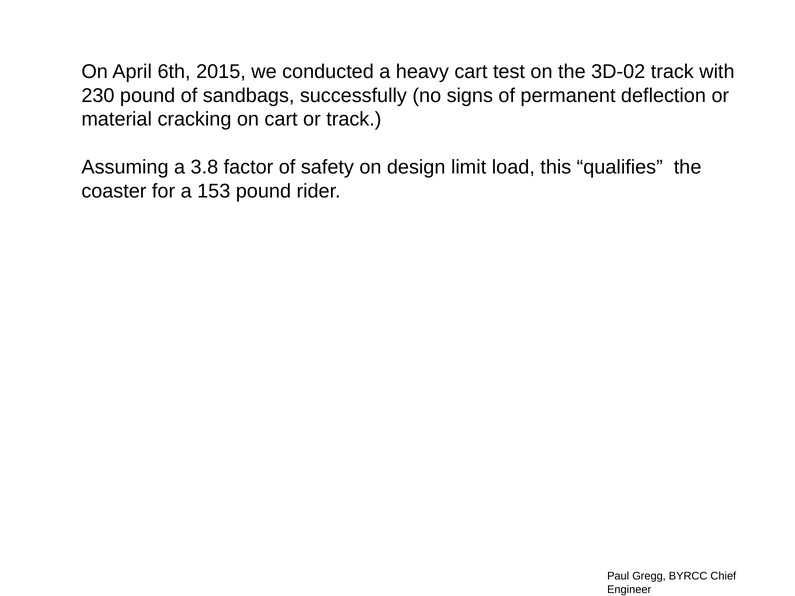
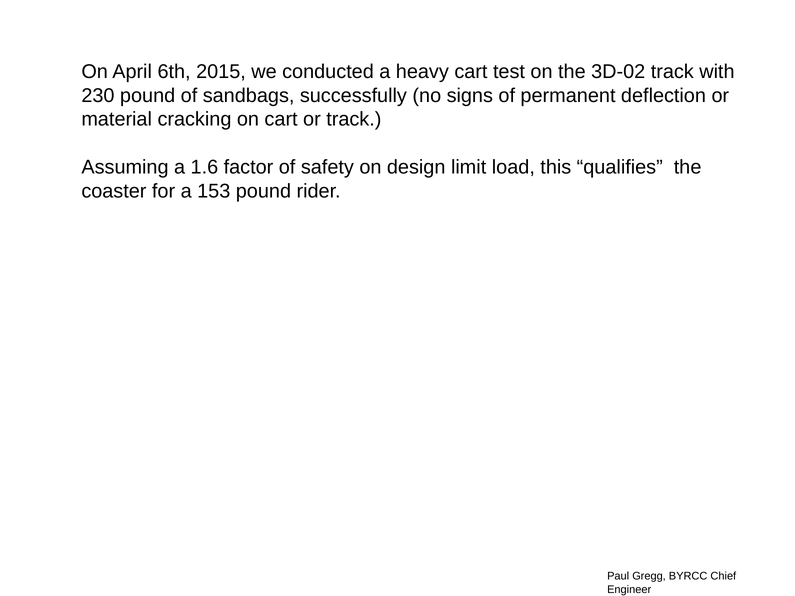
3.8: 3.8 -> 1.6
